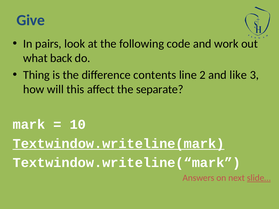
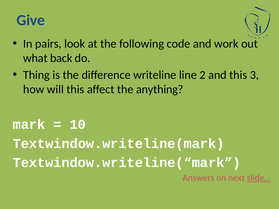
contents: contents -> writeline
and like: like -> this
separate: separate -> anything
Textwindow.writeline(mark underline: present -> none
